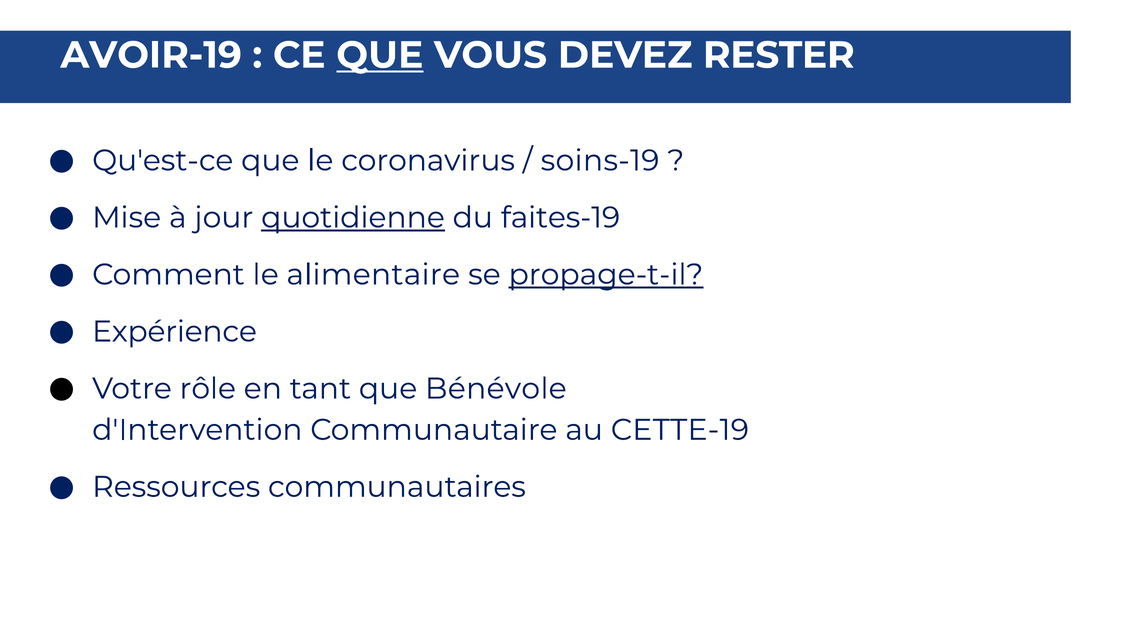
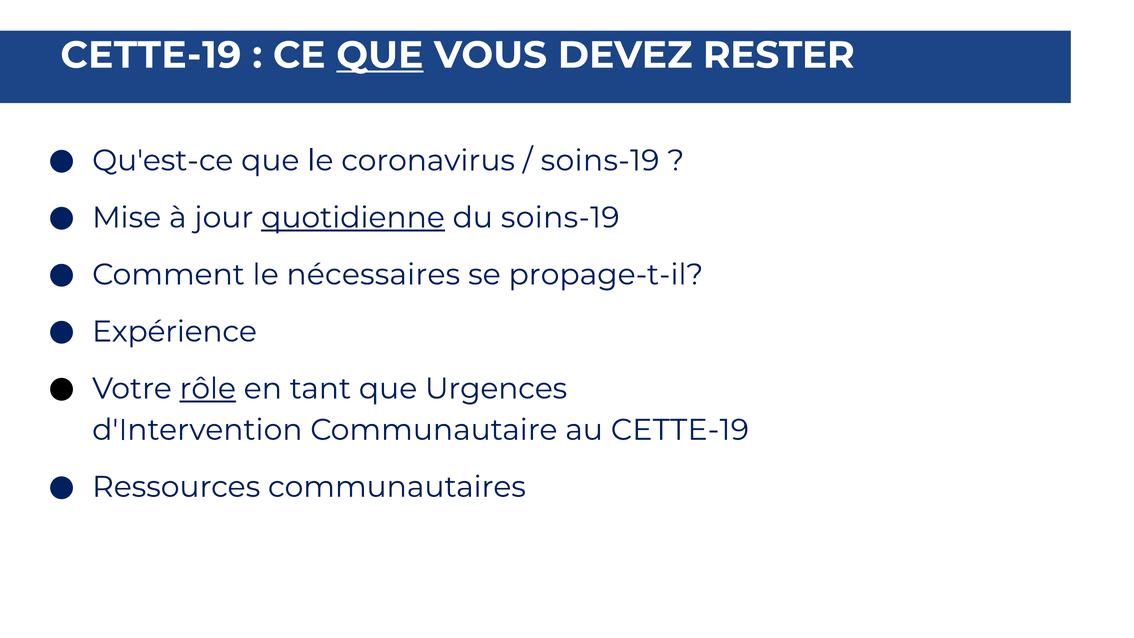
AVOIR-19 at (151, 55): AVOIR-19 -> CETTE-19
du faites-19: faites-19 -> soins-19
alimentaire: alimentaire -> nécessaires
propage-t-il underline: present -> none
rôle underline: none -> present
Bénévole: Bénévole -> Urgences
